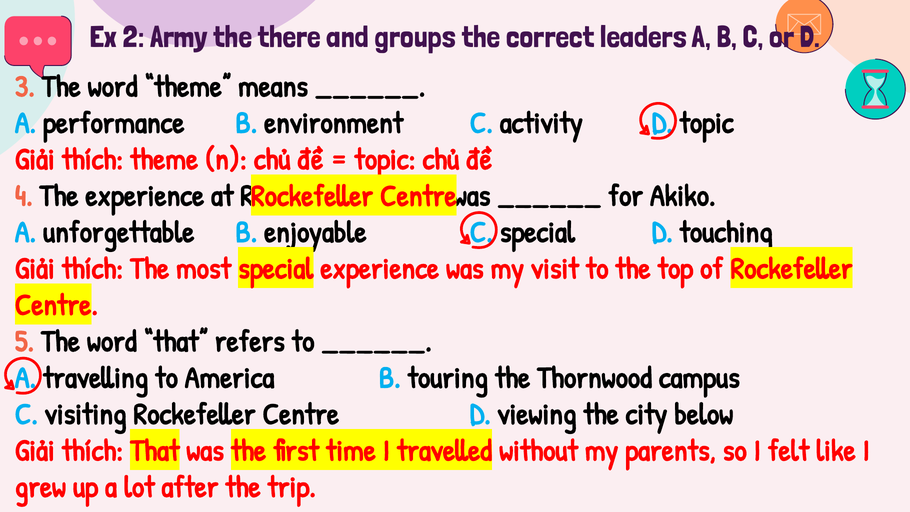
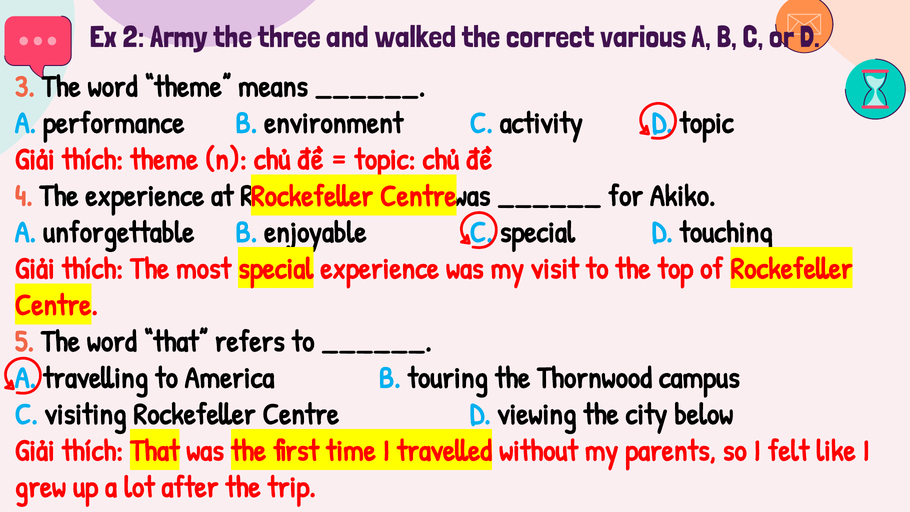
there: there -> three
groups: groups -> walked
leaders: leaders -> various
